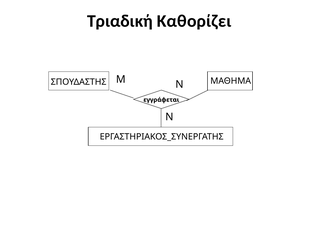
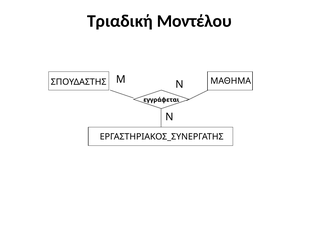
Καθορίζει: Καθορίζει -> Μοντέλου
